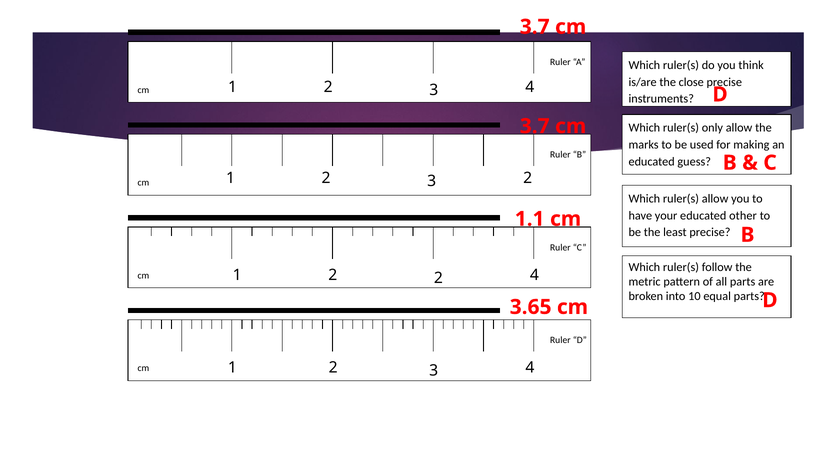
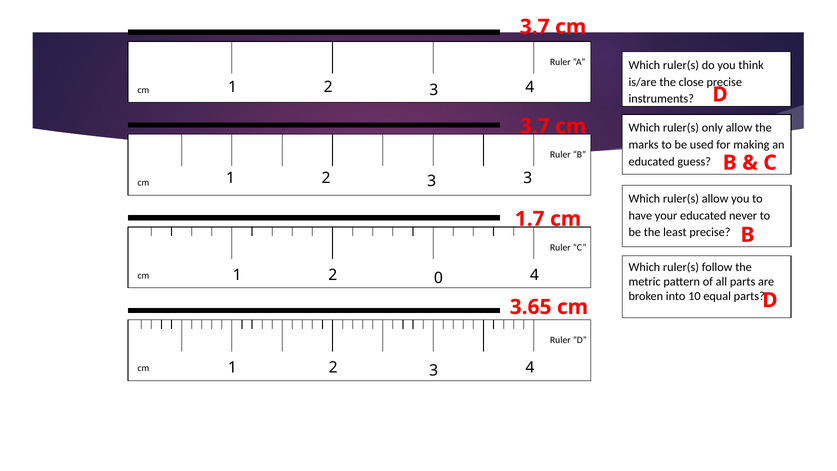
3 2: 2 -> 3
other: other -> never
1.1: 1.1 -> 1.7
2 2: 2 -> 0
